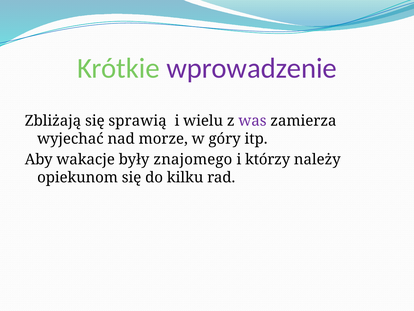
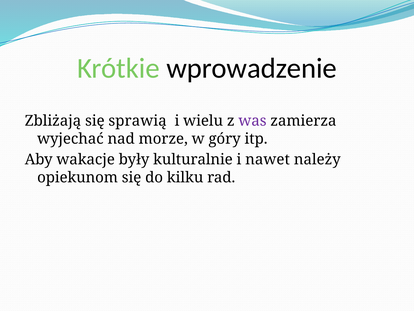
wprowadzenie colour: purple -> black
znajomego: znajomego -> kulturalnie
którzy: którzy -> nawet
